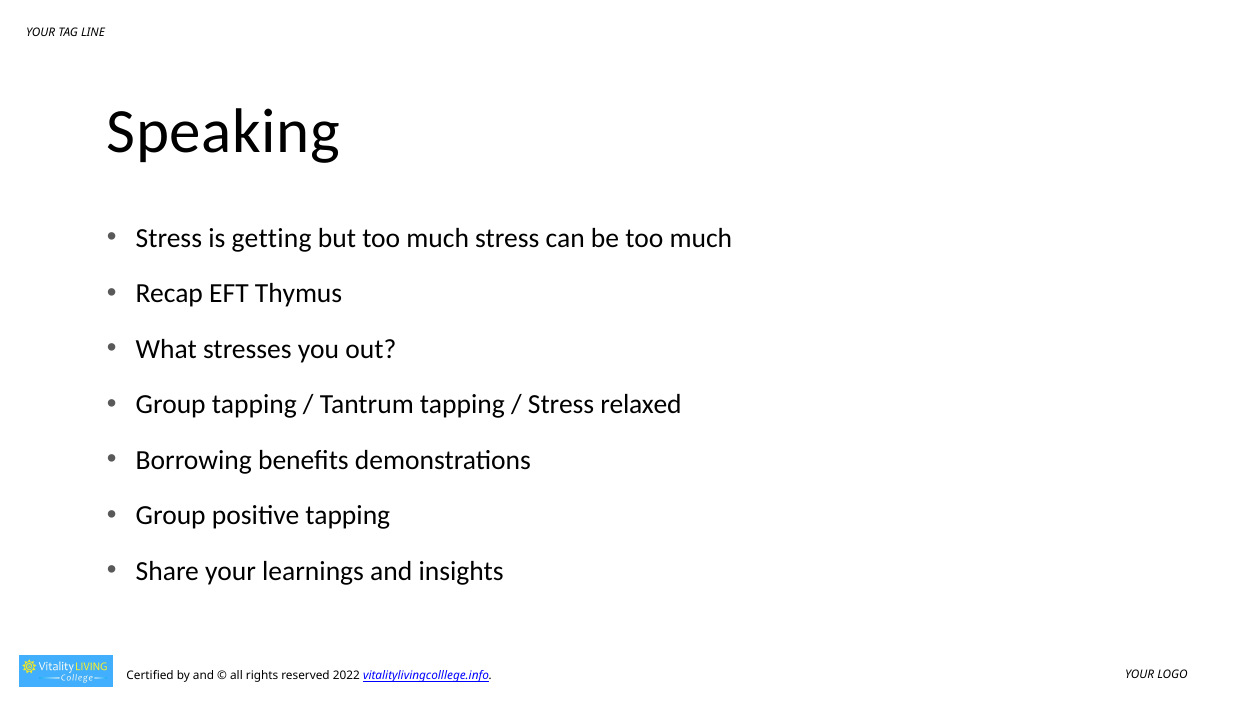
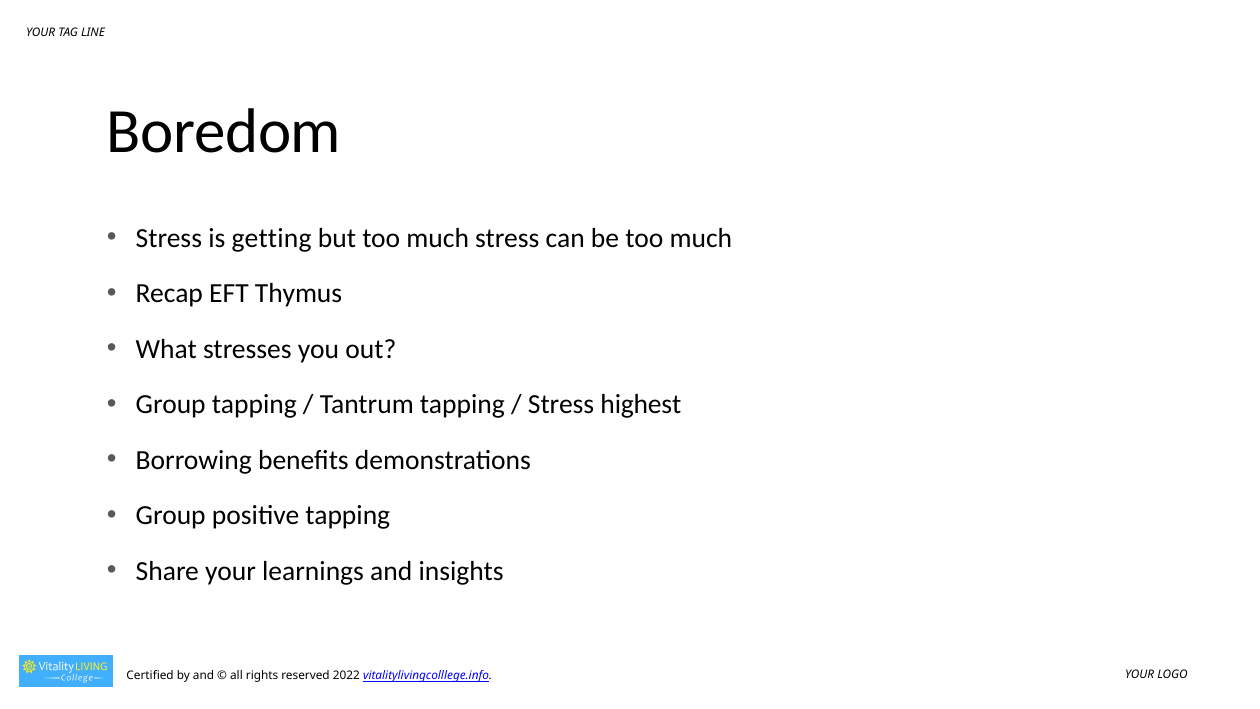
Speaking: Speaking -> Boredom
relaxed: relaxed -> highest
